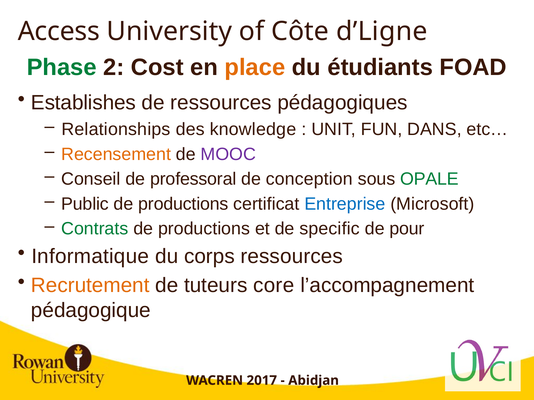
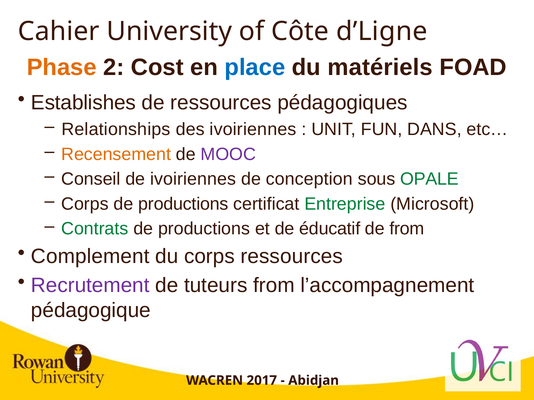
Access: Access -> Cahier
Phase colour: green -> orange
place colour: orange -> blue
étudiants: étudiants -> matériels
des knowledge: knowledge -> ivoiriennes
de professoral: professoral -> ivoiriennes
Public at (85, 204): Public -> Corps
Entreprise colour: blue -> green
specific: specific -> éducatif
de pour: pour -> from
Informatique: Informatique -> Complement
Recrutement colour: orange -> purple
tuteurs core: core -> from
